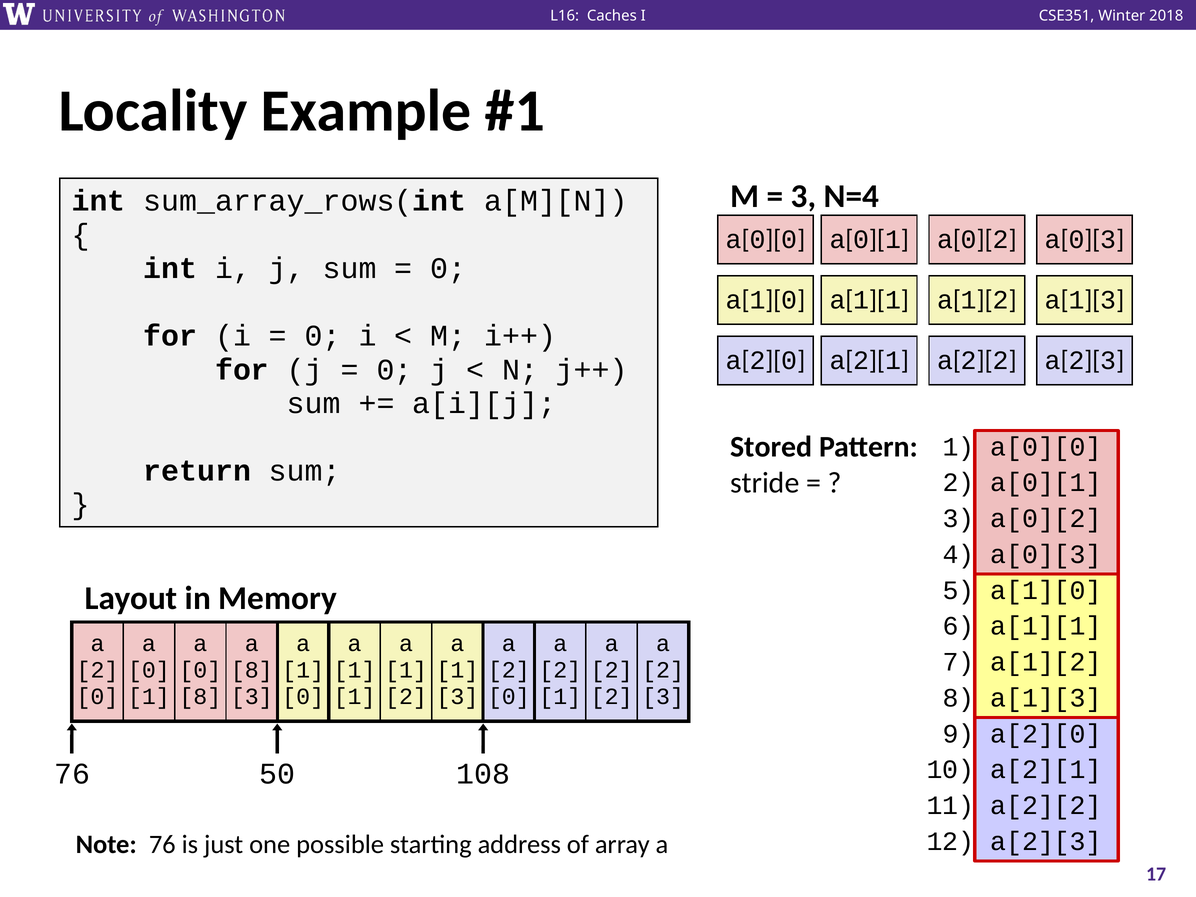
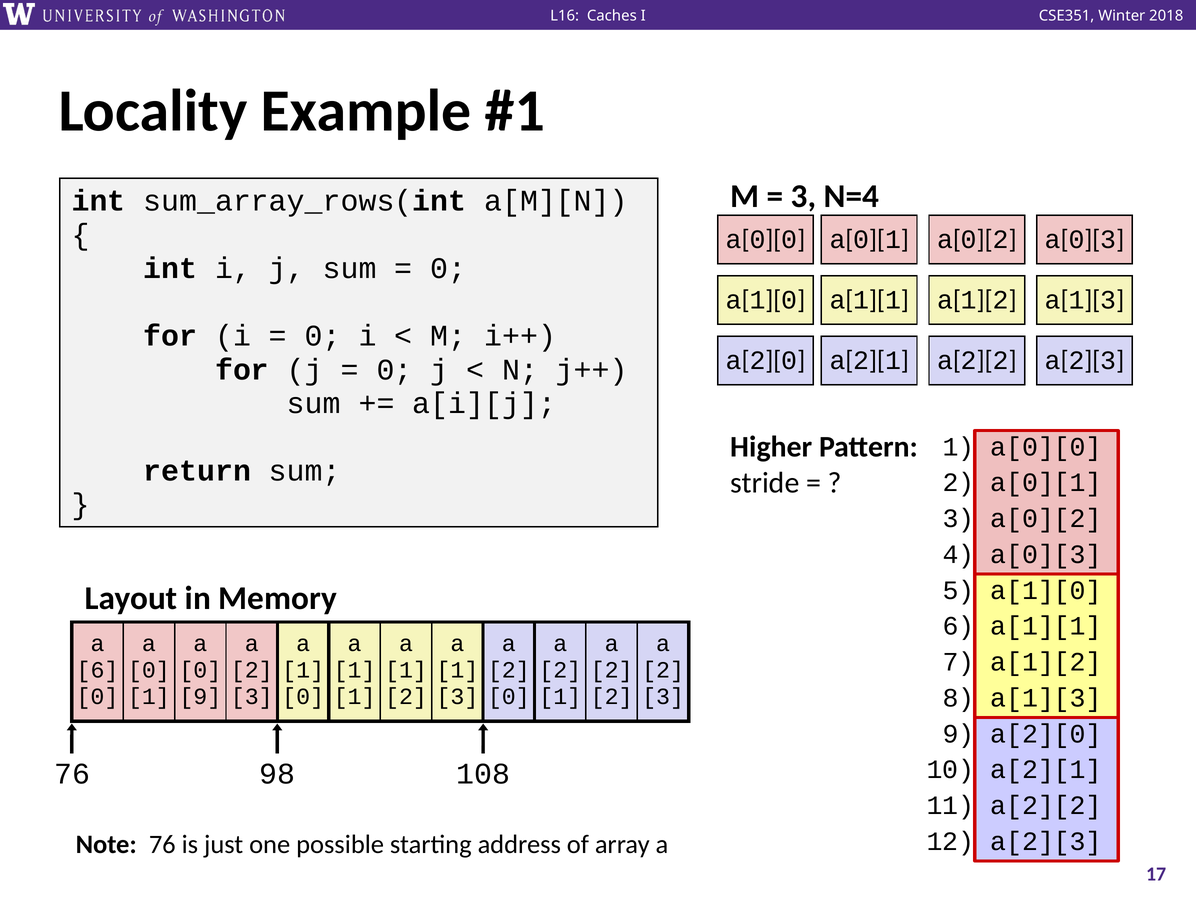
Stored: Stored -> Higher
2 at (97, 670): 2 -> 6
8 at (252, 670): 8 -> 2
8 at (200, 696): 8 -> 9
50: 50 -> 98
